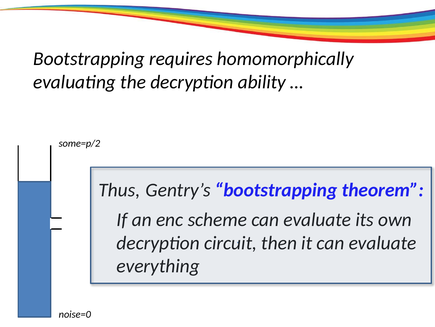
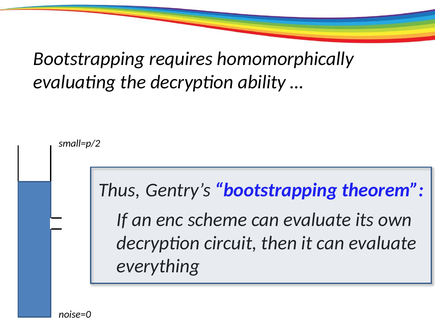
some=p/2: some=p/2 -> small=p/2
